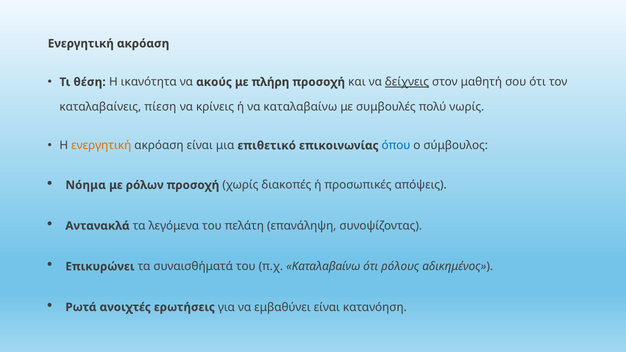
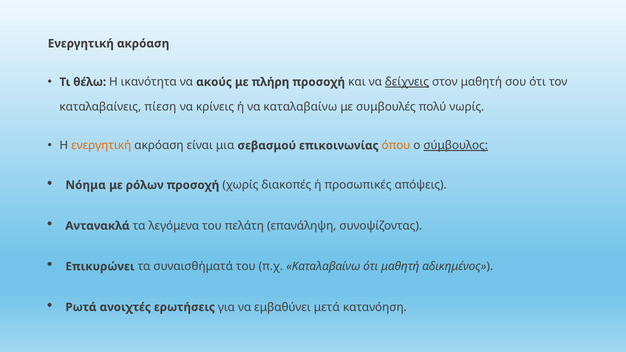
θέση: θέση -> θέλω
επιθετικό: επιθετικό -> σεβασμού
όπου colour: blue -> orange
σύμβουλος underline: none -> present
ότι ρόλους: ρόλους -> μαθητή
εμβαθύνει είναι: είναι -> μετά
